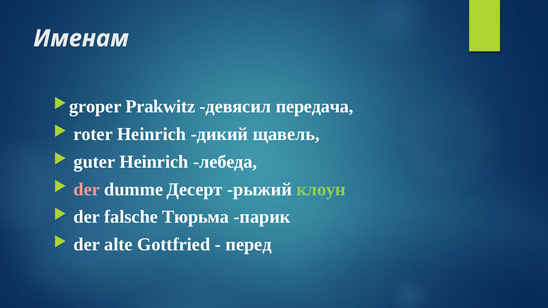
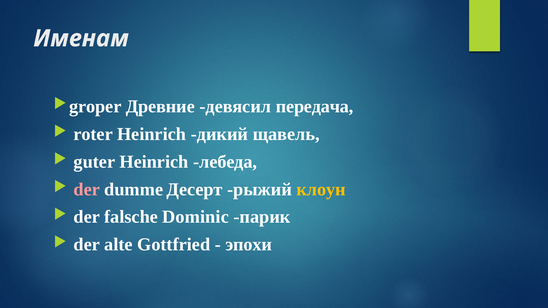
Prakwitz: Prakwitz -> Древние
клоун colour: light green -> yellow
Тюрьма: Тюрьма -> Dominic
перед: перед -> эпохи
